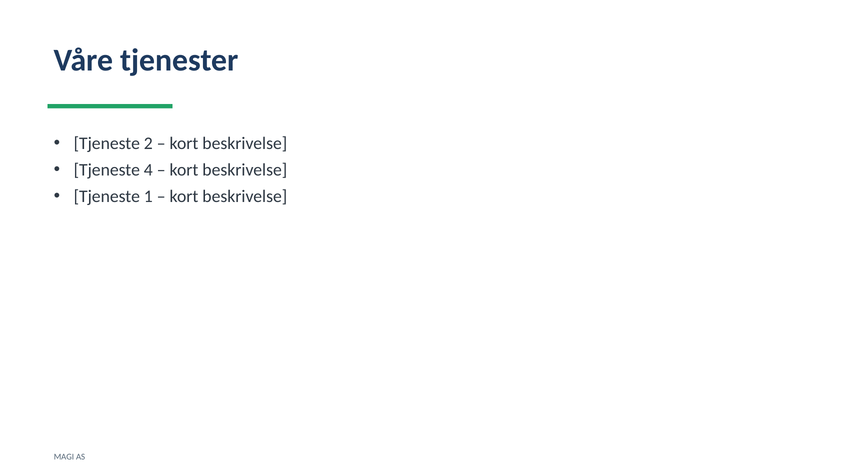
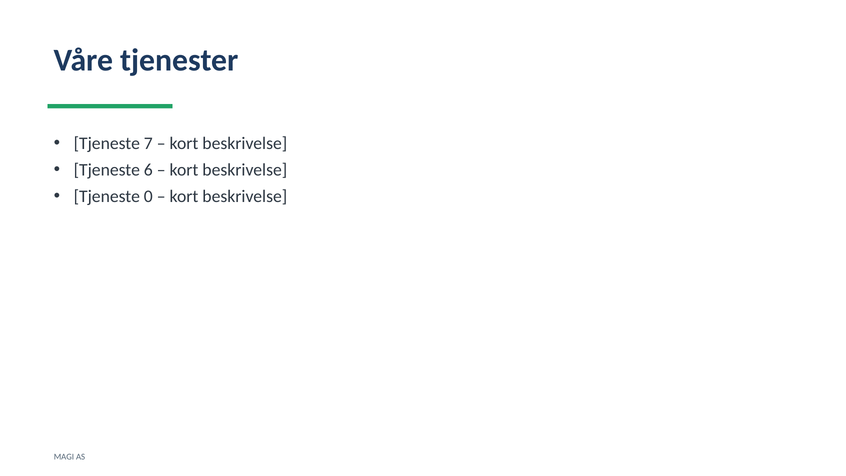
2: 2 -> 7
4: 4 -> 6
1: 1 -> 0
